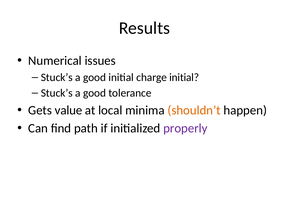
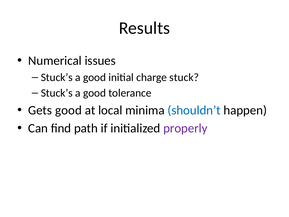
charge initial: initial -> stuck
Gets value: value -> good
shouldn’t colour: orange -> blue
